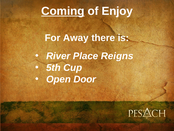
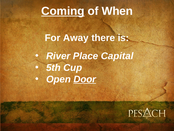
Enjoy: Enjoy -> When
Reigns: Reigns -> Capital
Door underline: none -> present
